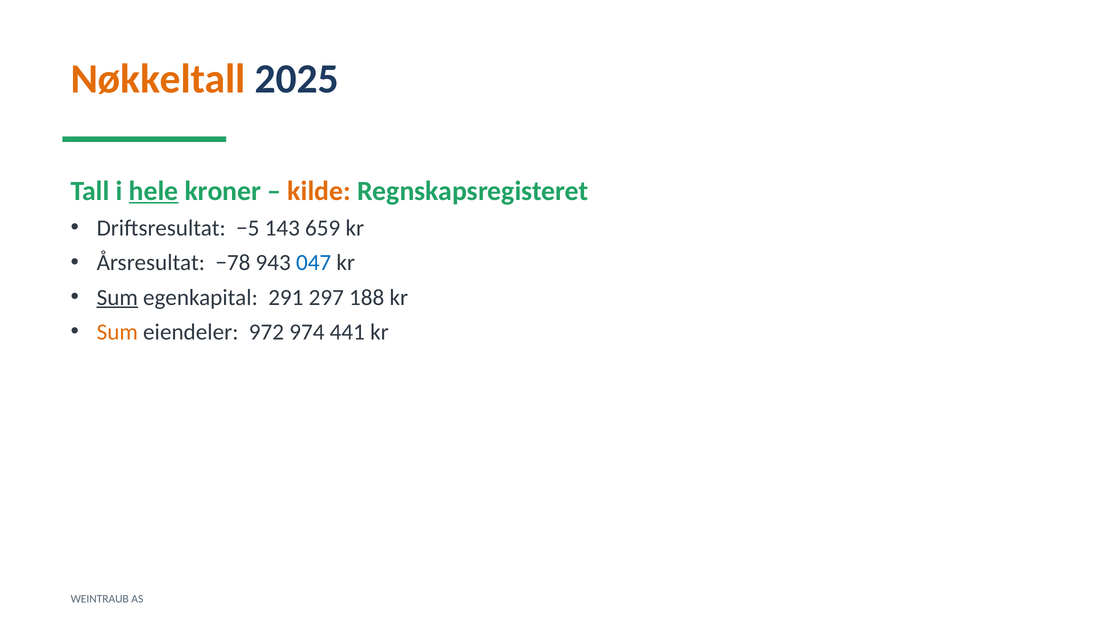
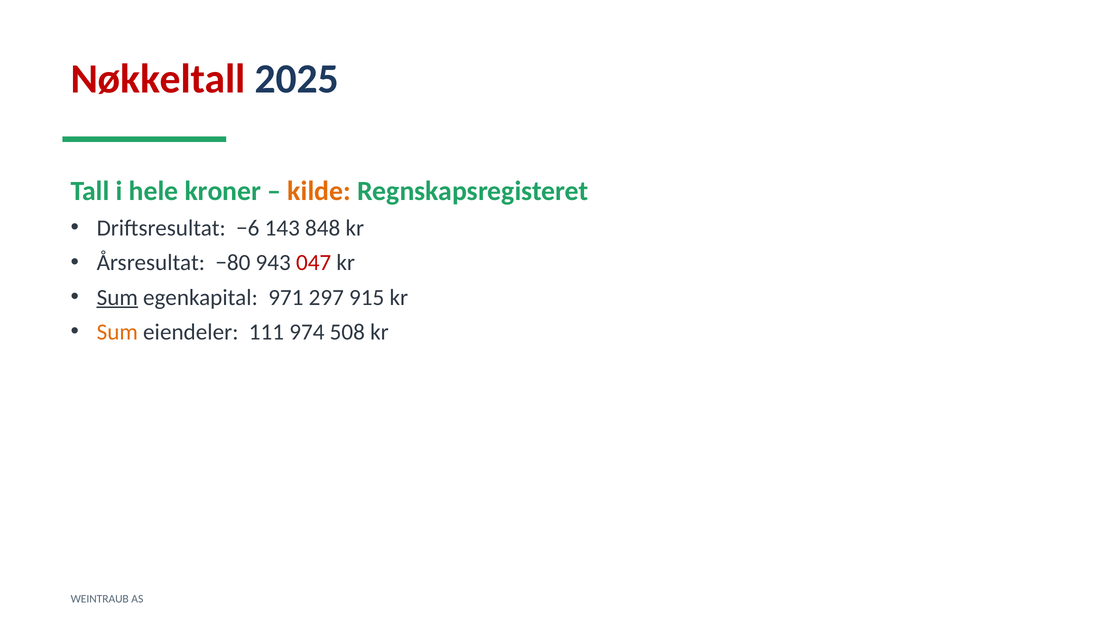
Nøkkeltall colour: orange -> red
hele underline: present -> none
−5: −5 -> −6
659: 659 -> 848
−78: −78 -> −80
047 colour: blue -> red
291: 291 -> 971
188: 188 -> 915
972: 972 -> 111
441: 441 -> 508
